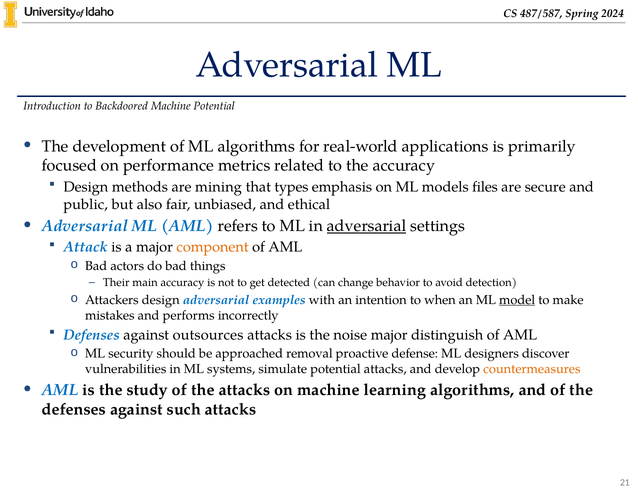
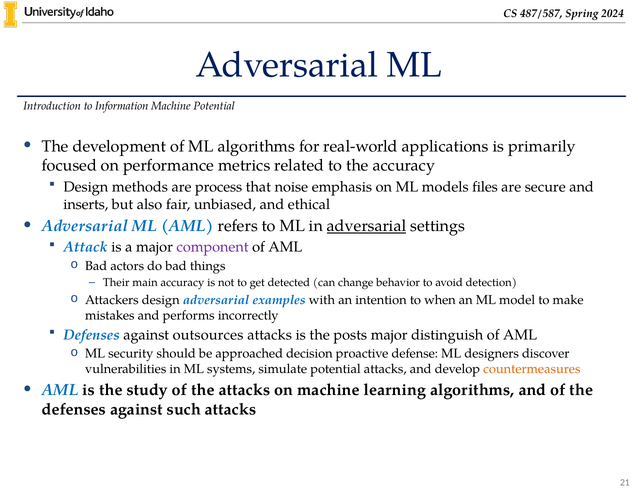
Backdoored: Backdoored -> Information
mining: mining -> process
types: types -> noise
public: public -> inserts
component colour: orange -> purple
model underline: present -> none
noise: noise -> posts
removal: removal -> decision
